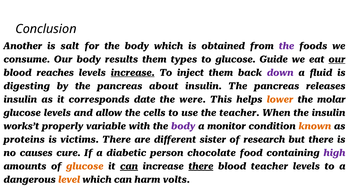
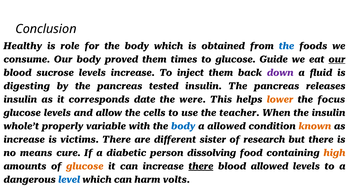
Another: Another -> Healthy
salt: salt -> role
the at (286, 46) colour: purple -> blue
results: results -> proved
types: types -> times
reaches: reaches -> sucrose
increase at (133, 73) underline: present -> none
about: about -> tested
molar: molar -> focus
works’t: works’t -> whole’t
body at (183, 126) colour: purple -> blue
a monitor: monitor -> allowed
proteins at (24, 140): proteins -> increase
causes: causes -> means
chocolate: chocolate -> dissolving
high colour: purple -> orange
can at (129, 166) underline: present -> none
blood teacher: teacher -> allowed
level colour: orange -> blue
